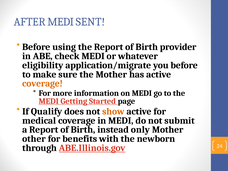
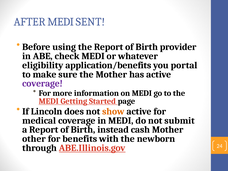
application/migrate: application/migrate -> application/benefits
you before: before -> portal
coverage at (43, 84) colour: orange -> purple
Qualify: Qualify -> Lincoln
only: only -> cash
